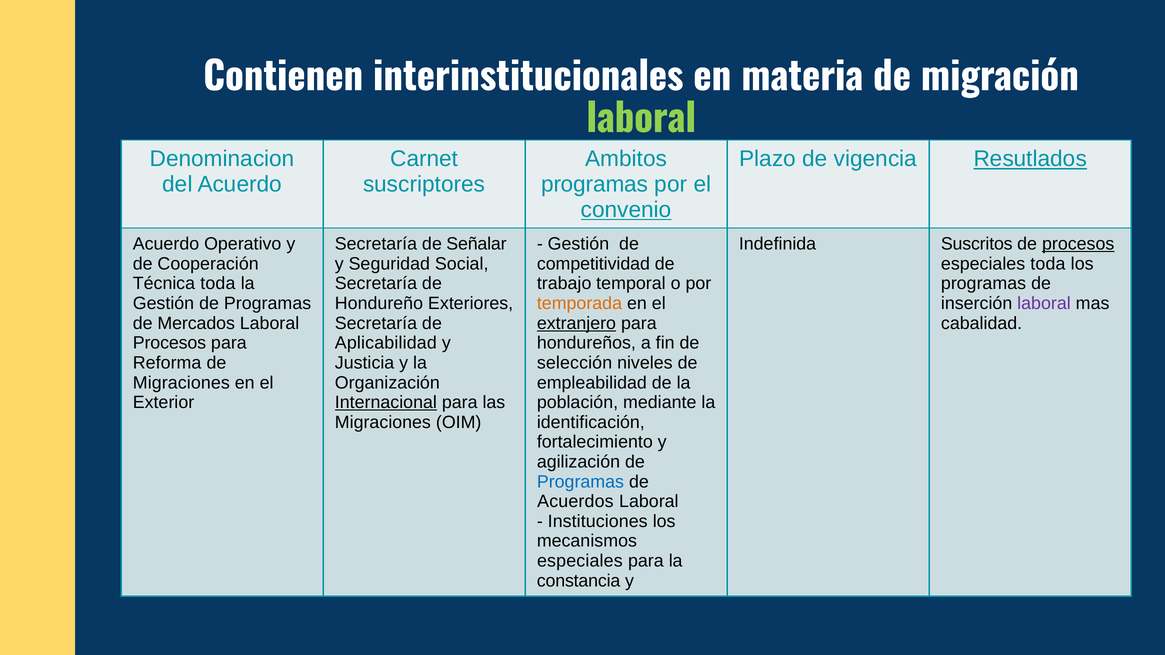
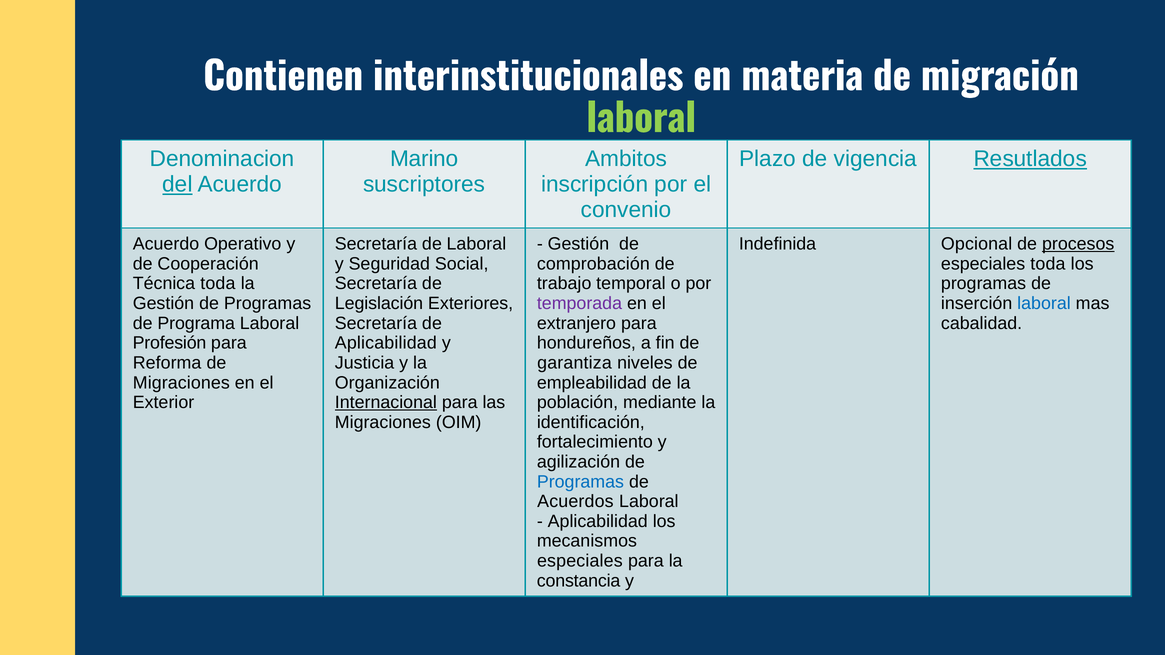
Carnet: Carnet -> Marino
del underline: none -> present
programas at (595, 184): programas -> inscripción
convenio underline: present -> none
de Señalar: Señalar -> Laboral
Suscritos: Suscritos -> Opcional
competitividad: competitividad -> comprobación
Hondureño: Hondureño -> Legislación
temporada colour: orange -> purple
laboral at (1044, 304) colour: purple -> blue
Mercados: Mercados -> Programa
extranjero underline: present -> none
Procesos at (169, 343): Procesos -> Profesión
selección: selección -> garantiza
Instituciones at (598, 522): Instituciones -> Aplicabilidad
